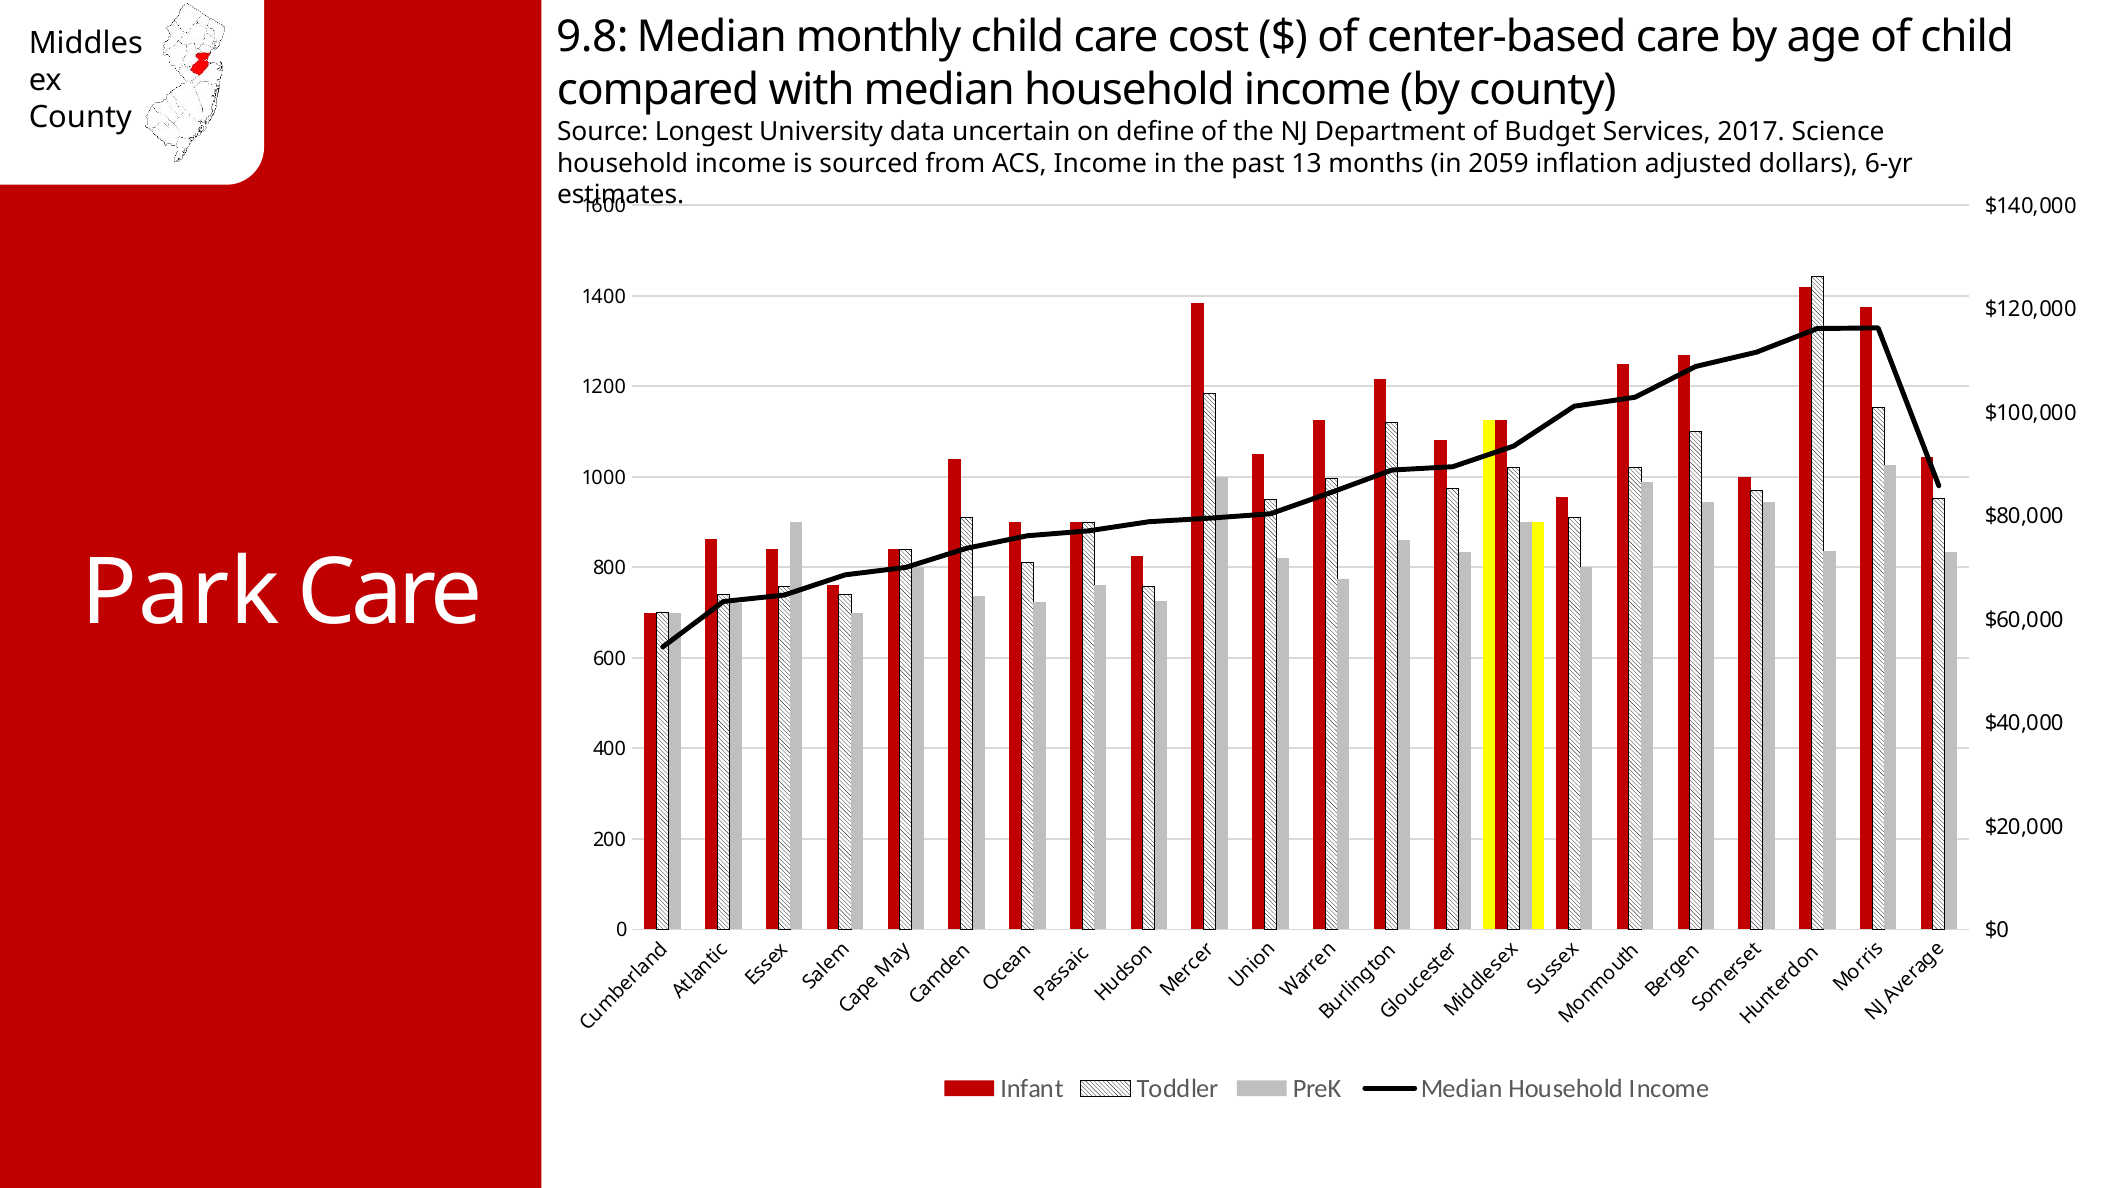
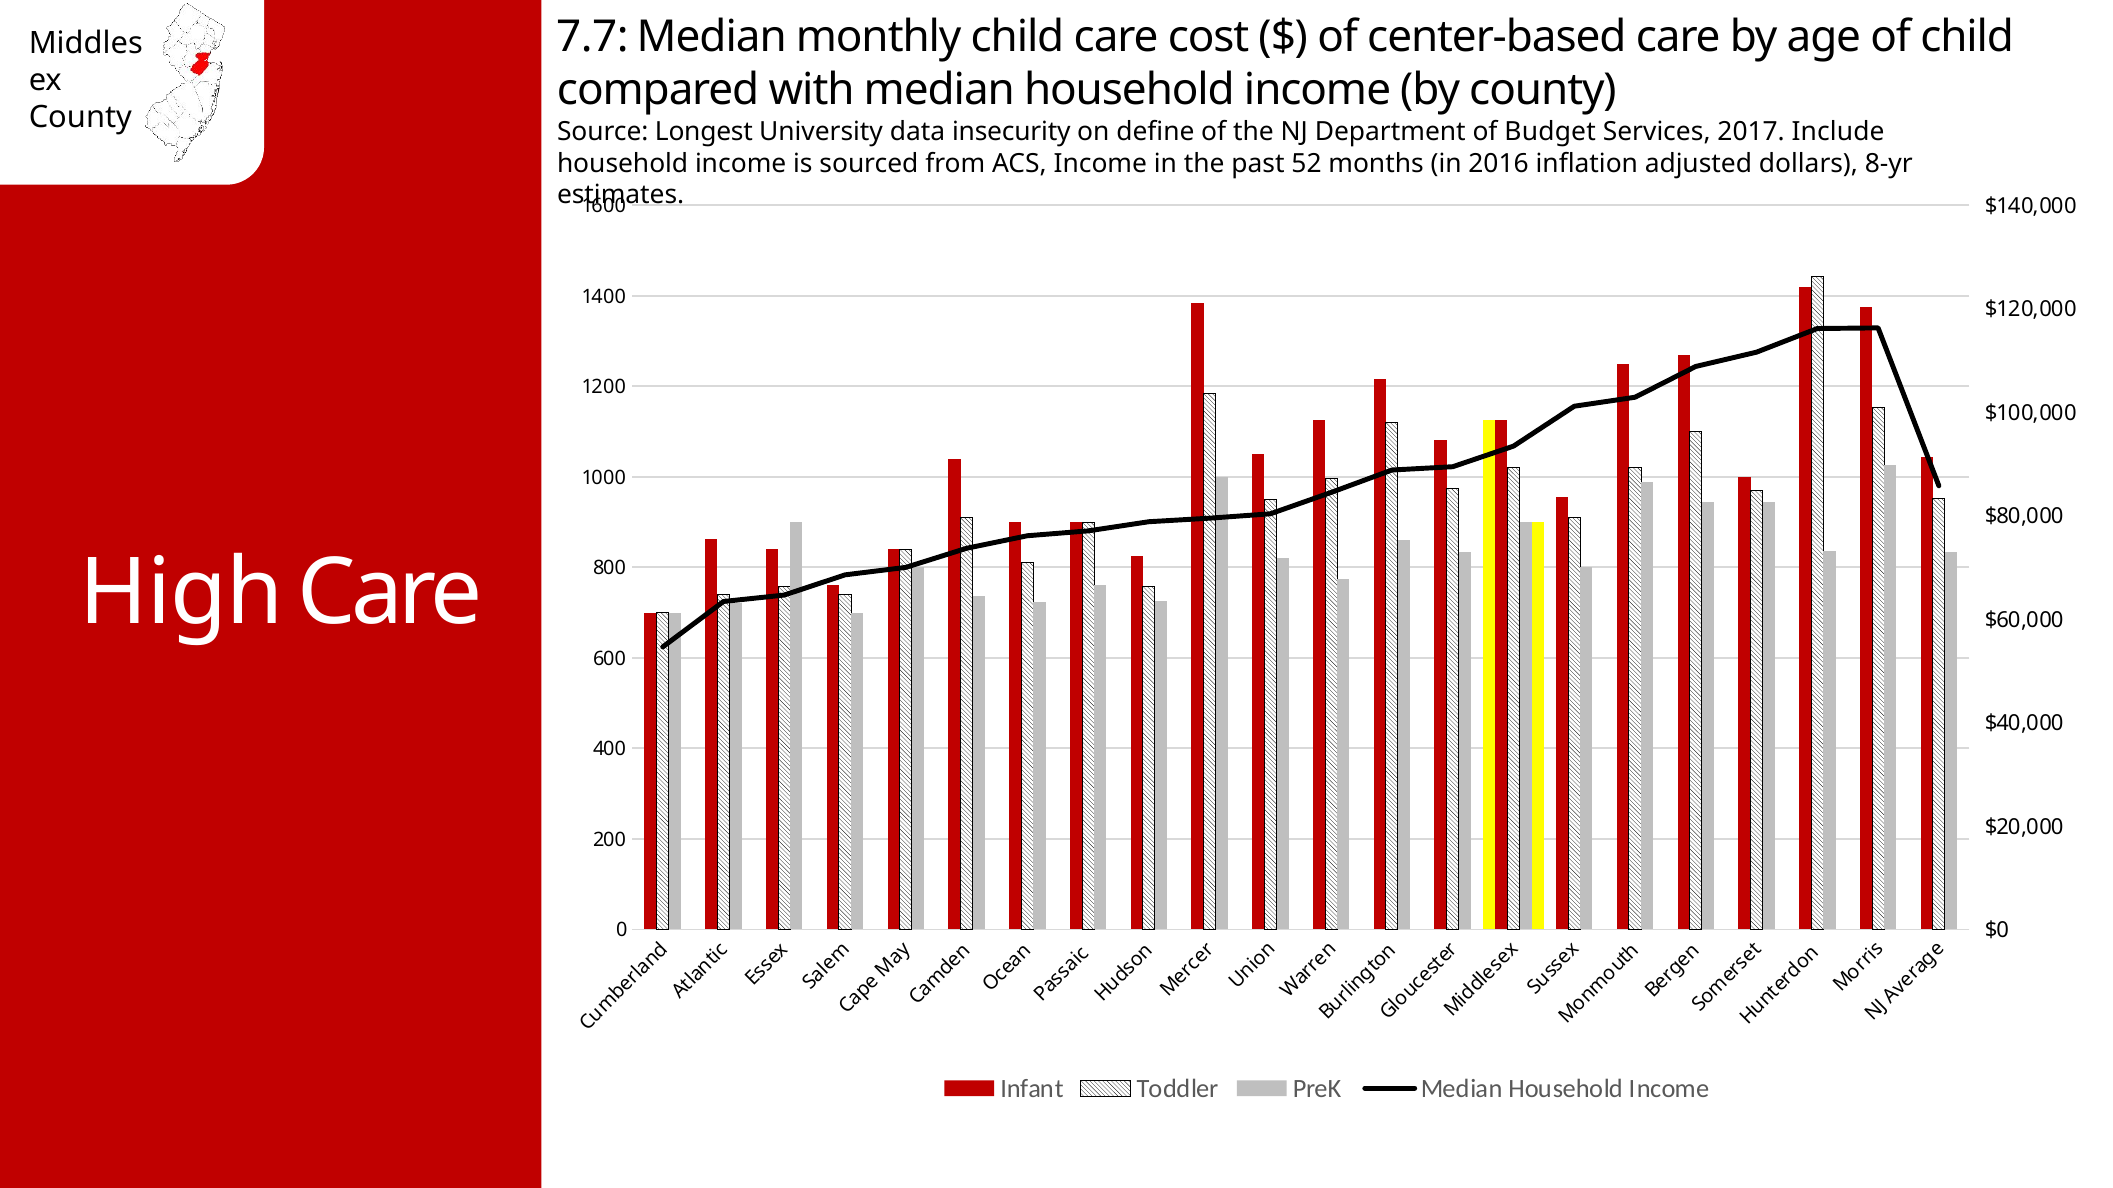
9.8: 9.8 -> 7.7
uncertain: uncertain -> insecurity
Science: Science -> Include
13: 13 -> 52
2059: 2059 -> 2016
6-yr: 6-yr -> 8-yr
Park: Park -> High
